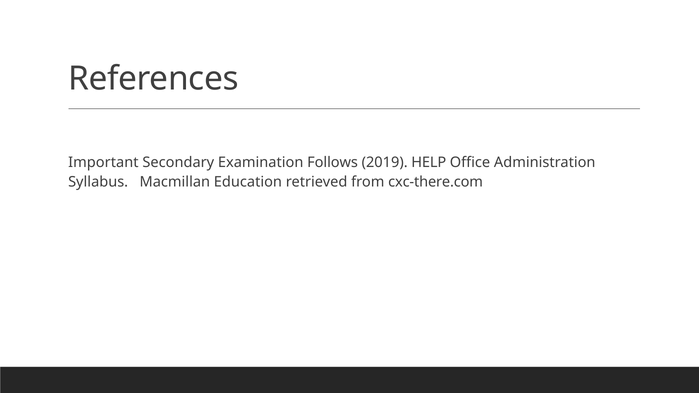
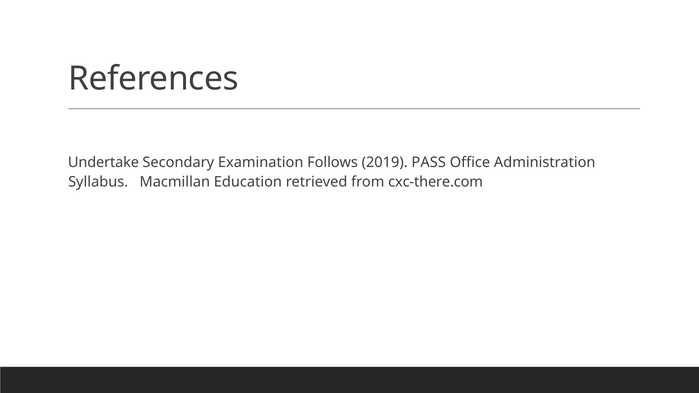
Important: Important -> Undertake
HELP: HELP -> PASS
